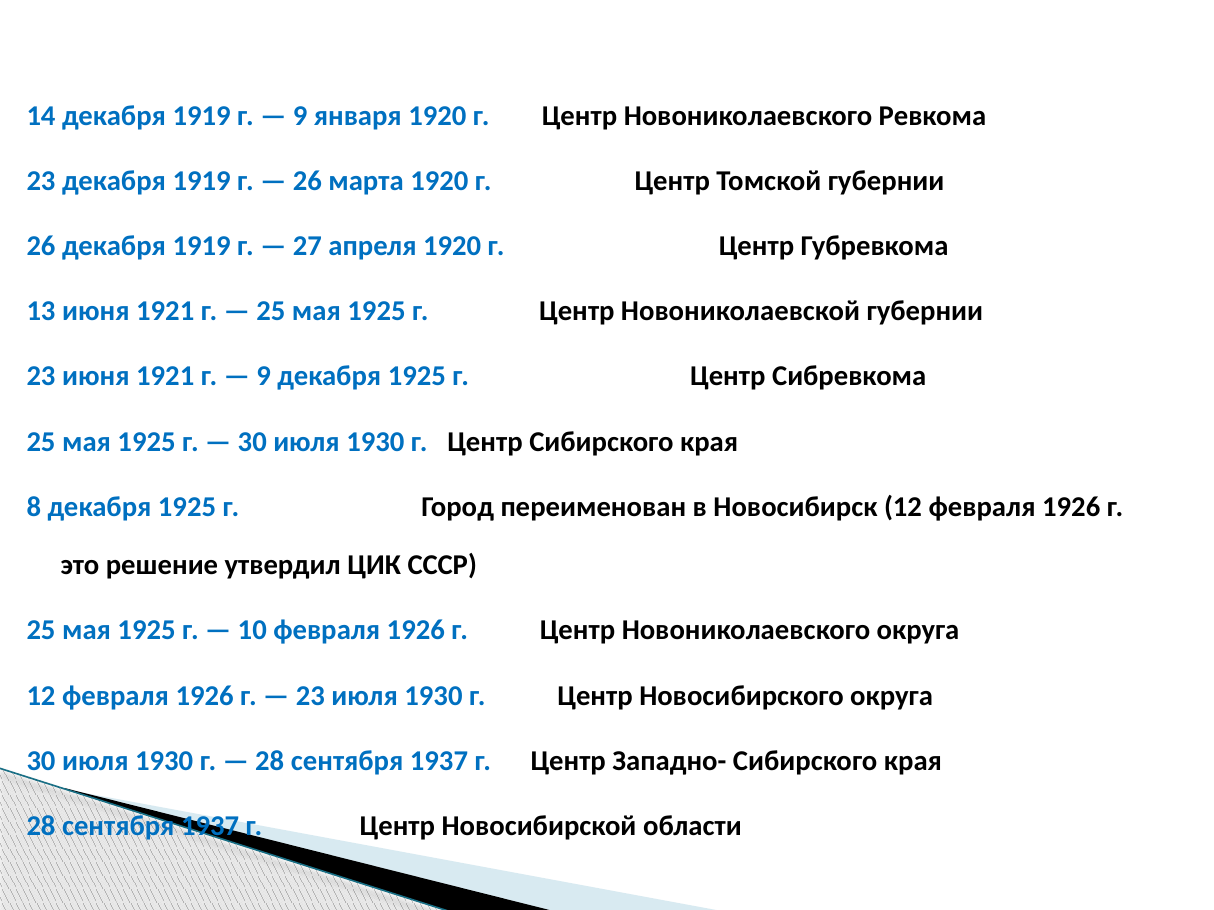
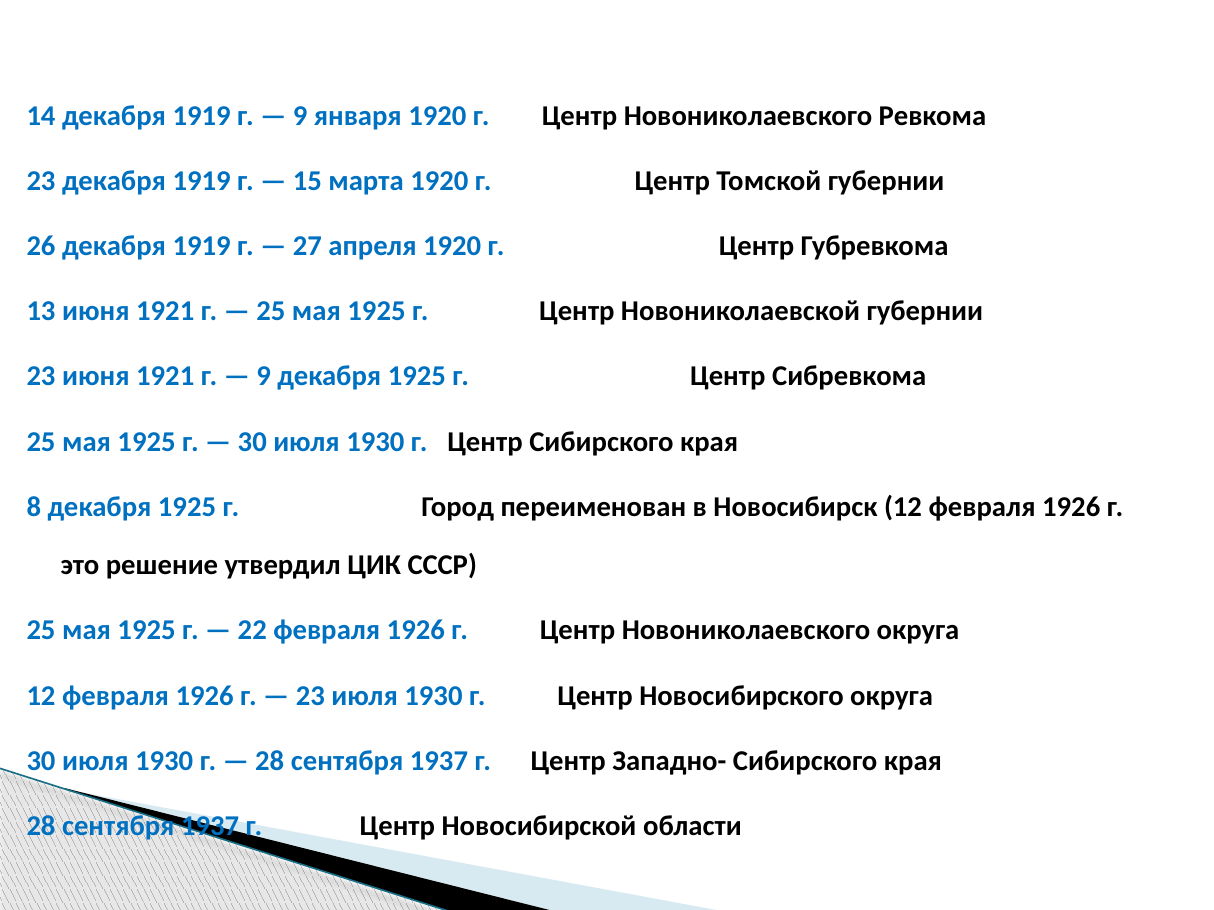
26 at (307, 181): 26 -> 15
10: 10 -> 22
